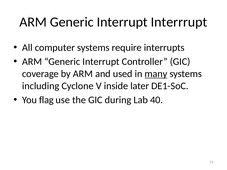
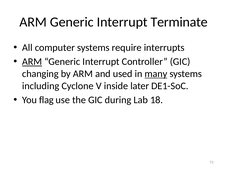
Interrrupt: Interrrupt -> Terminate
ARM at (32, 62) underline: none -> present
coverage: coverage -> changing
40: 40 -> 18
